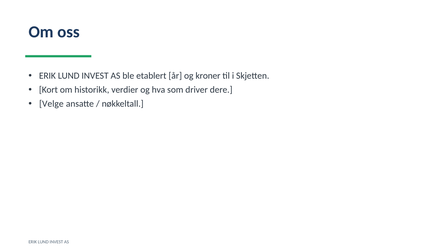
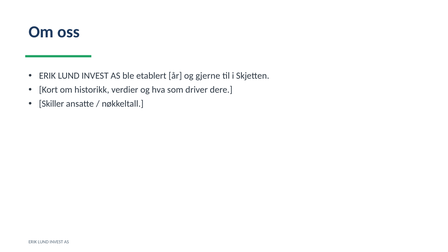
kroner: kroner -> gjerne
Velge: Velge -> Skiller
